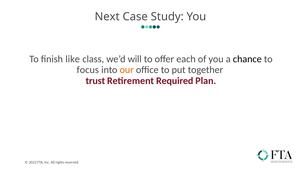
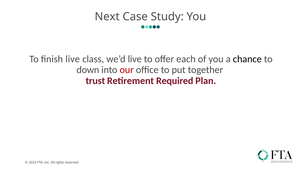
finish like: like -> live
we’d will: will -> live
focus: focus -> down
our colour: orange -> red
